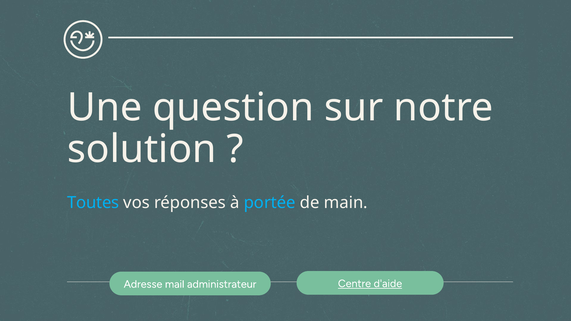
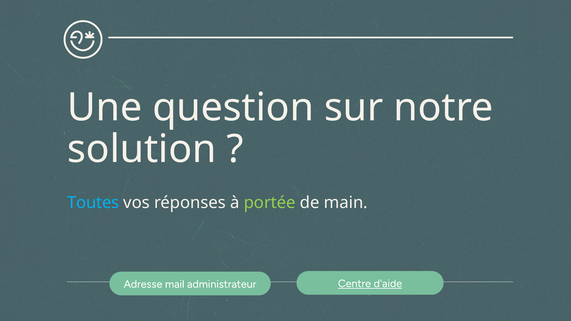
portée colour: light blue -> light green
